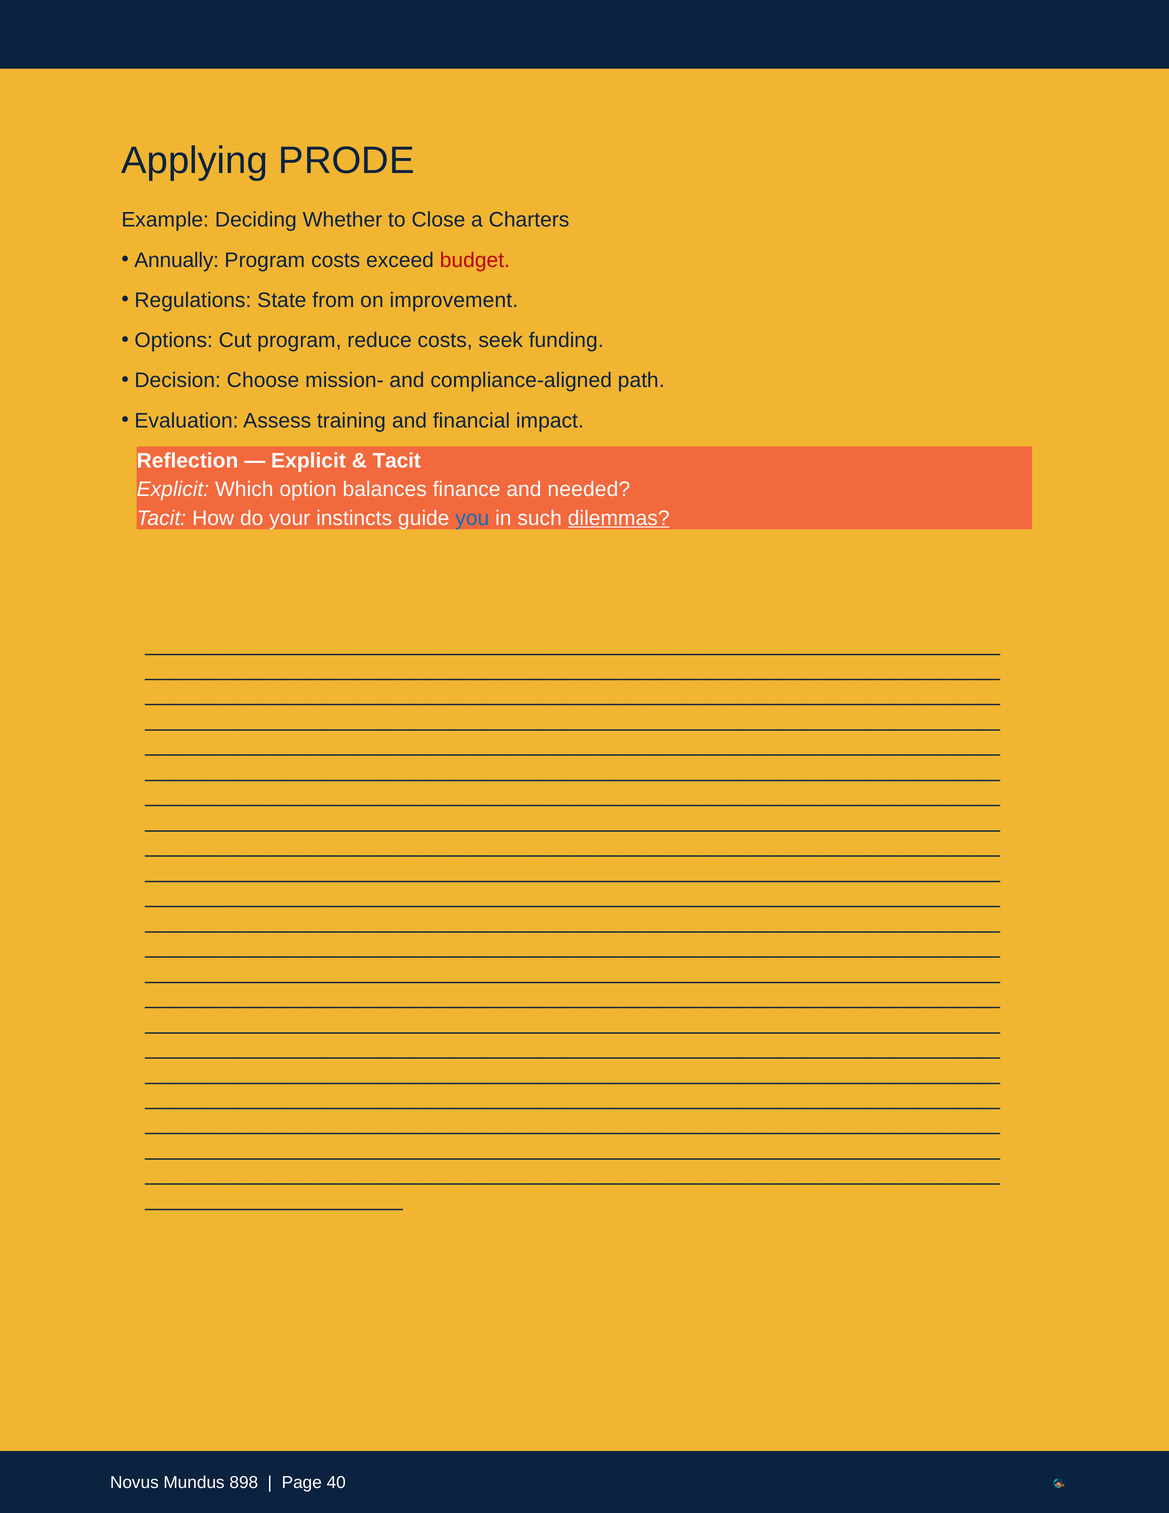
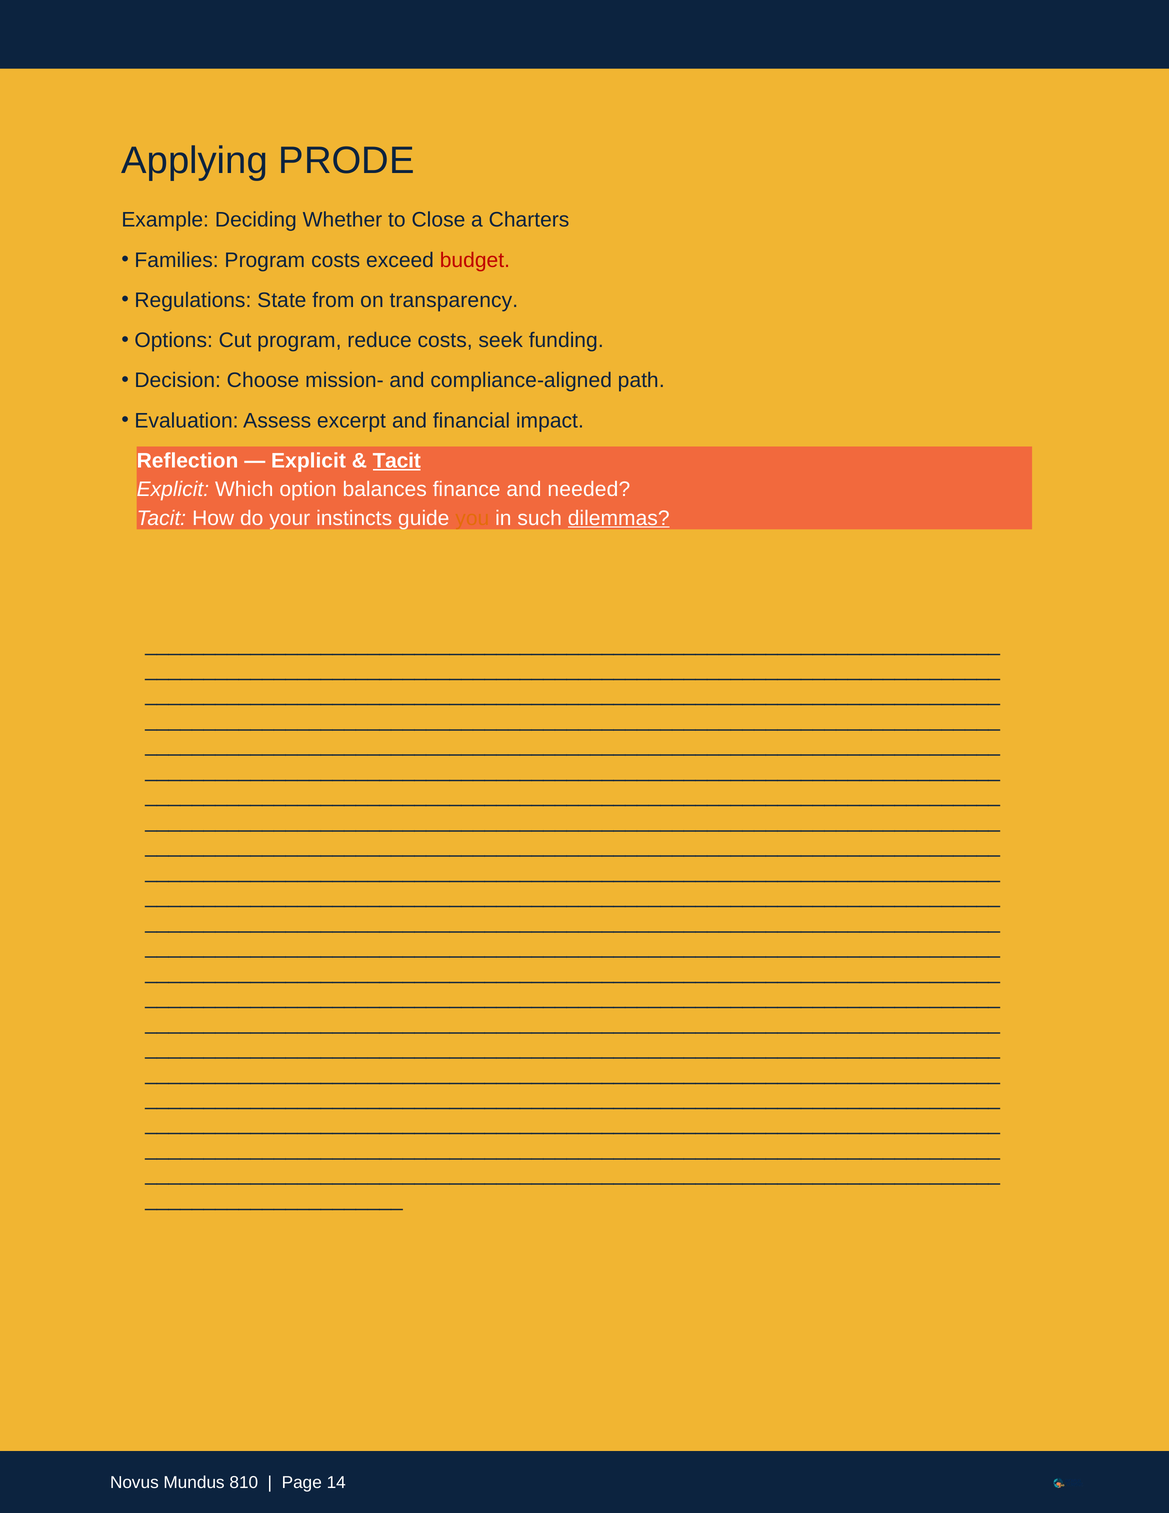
Annually: Annually -> Families
improvement: improvement -> transparency
training: training -> excerpt
Tacit at (397, 461) underline: none -> present
you colour: blue -> orange
898: 898 -> 810
40: 40 -> 14
